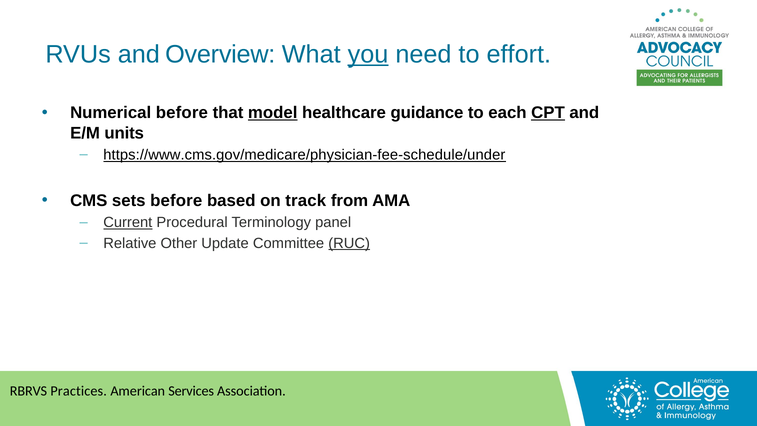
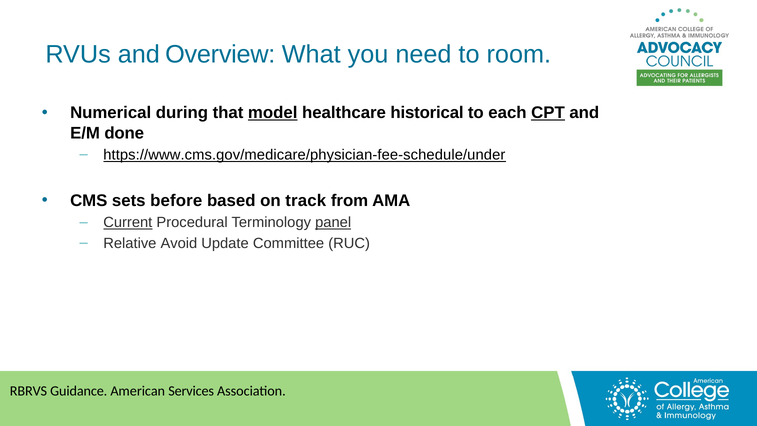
you underline: present -> none
effort: effort -> room
Numerical before: before -> during
guidance: guidance -> historical
units: units -> done
panel underline: none -> present
Other: Other -> Avoid
RUC underline: present -> none
Practices: Practices -> Guidance
